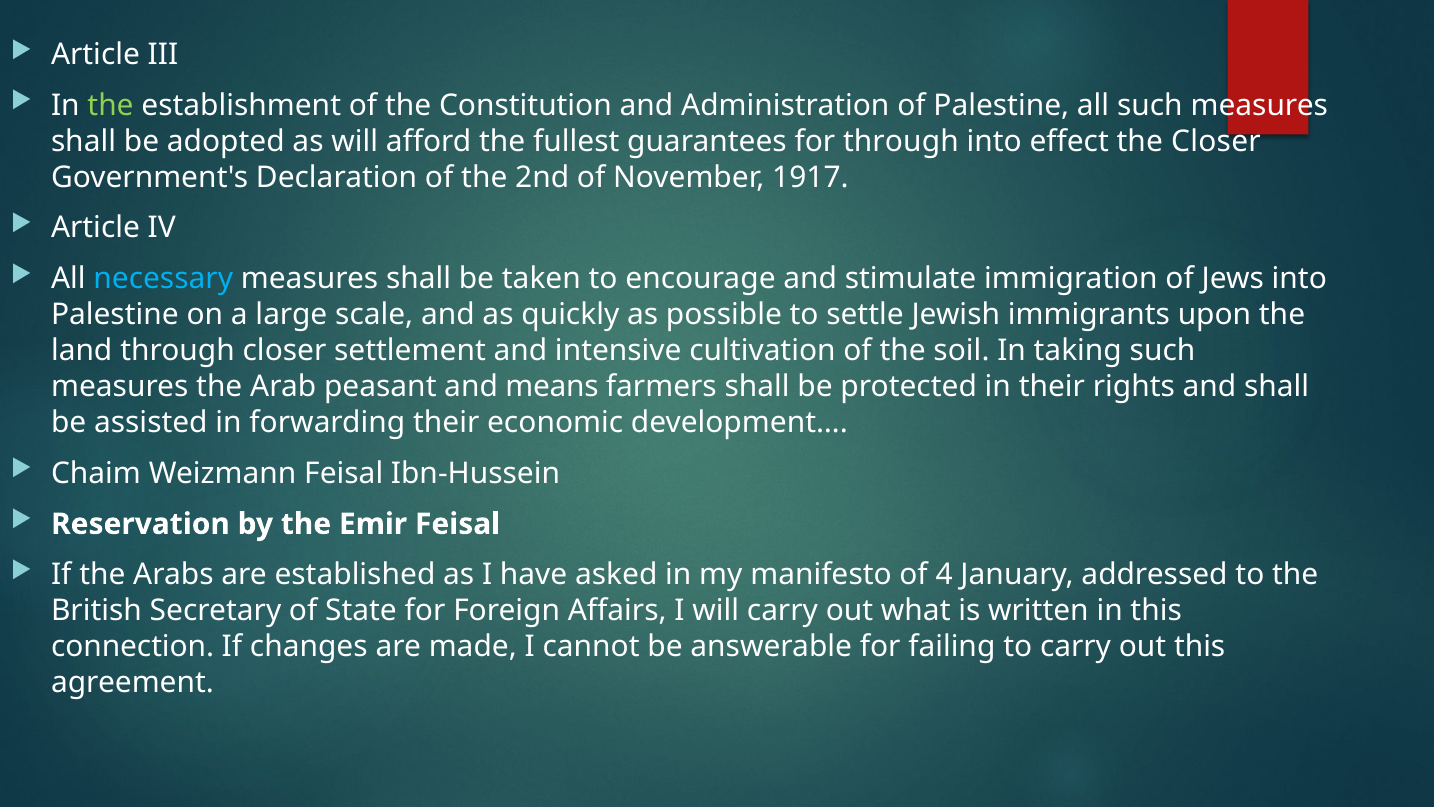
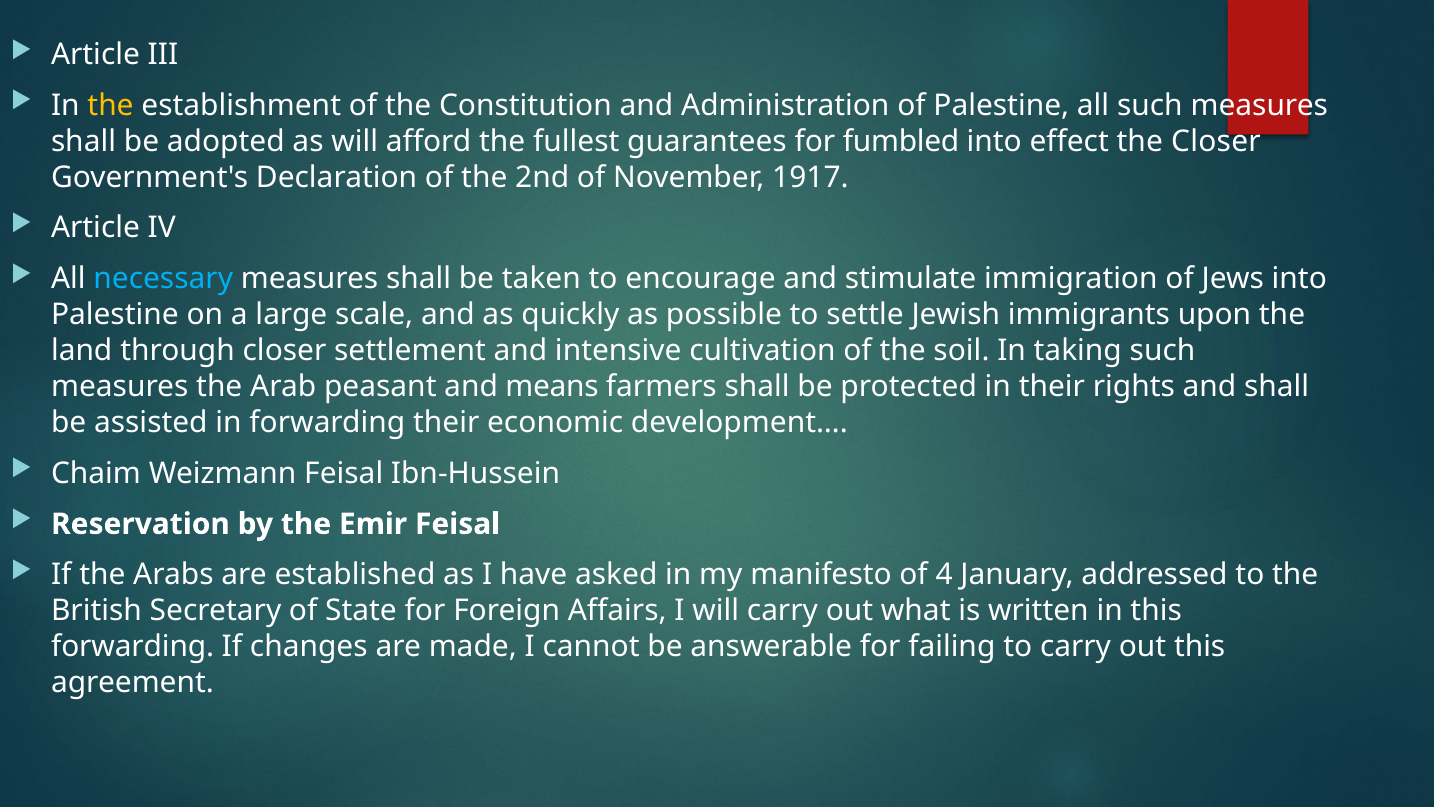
the at (111, 105) colour: light green -> yellow
for through: through -> fumbled
connection at (133, 646): connection -> forwarding
